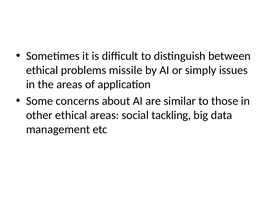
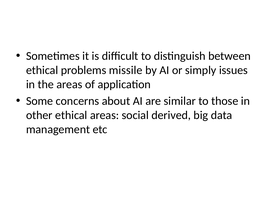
tackling: tackling -> derived
